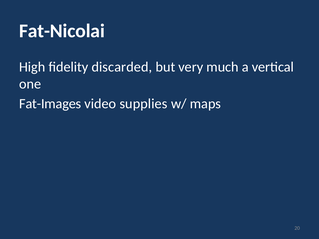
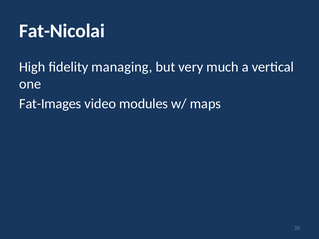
discarded: discarded -> managing
supplies: supplies -> modules
